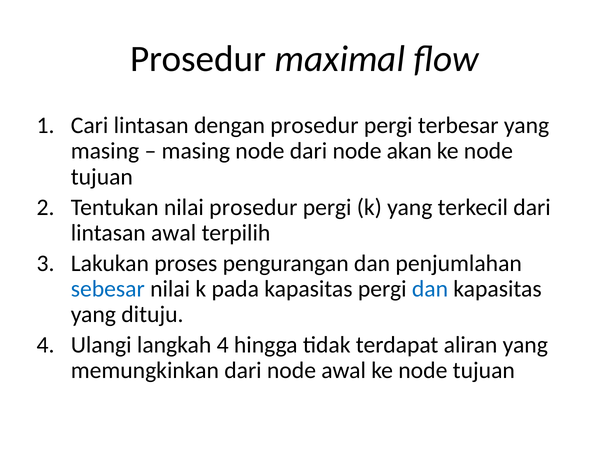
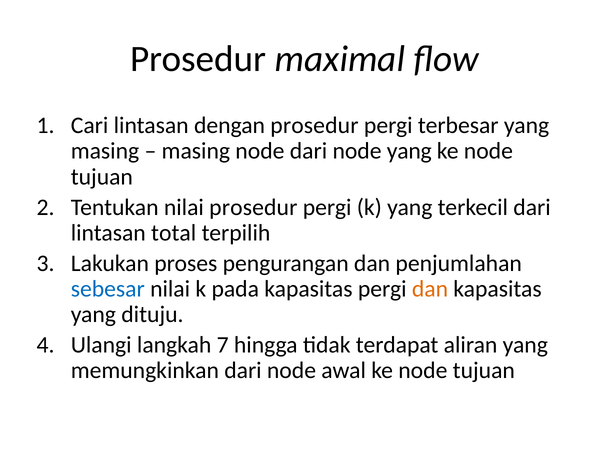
node akan: akan -> yang
lintasan awal: awal -> total
dan at (430, 289) colour: blue -> orange
langkah 4: 4 -> 7
